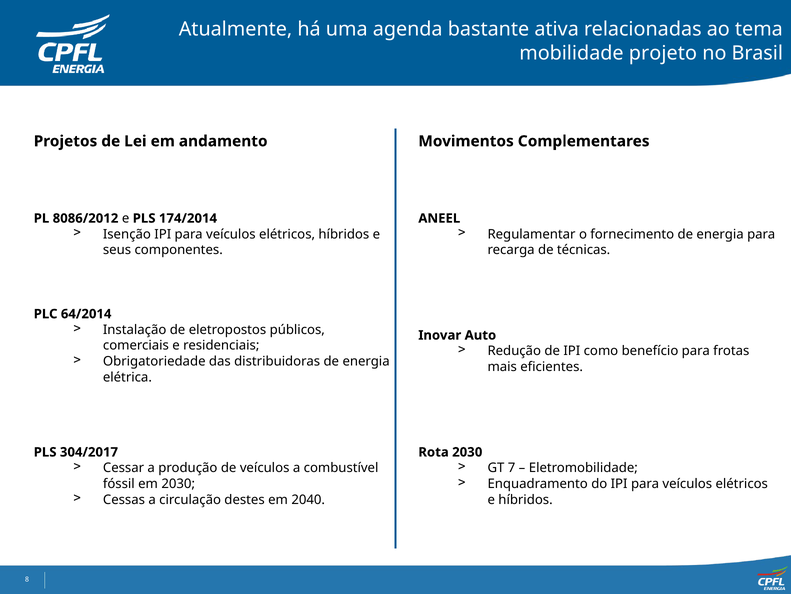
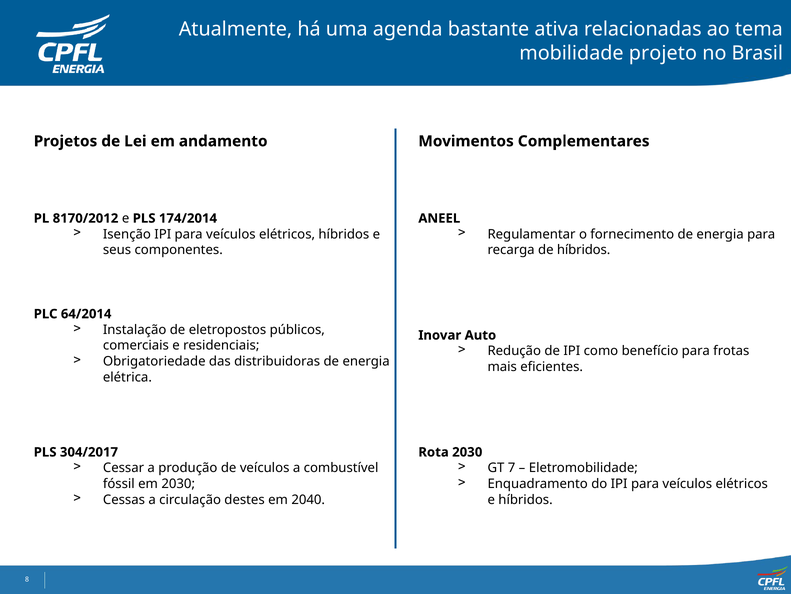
8086/2012: 8086/2012 -> 8170/2012
de técnicas: técnicas -> híbridos
